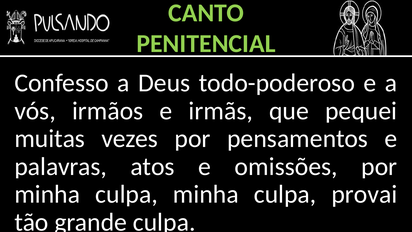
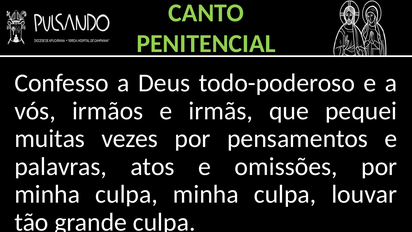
provai: provai -> louvar
